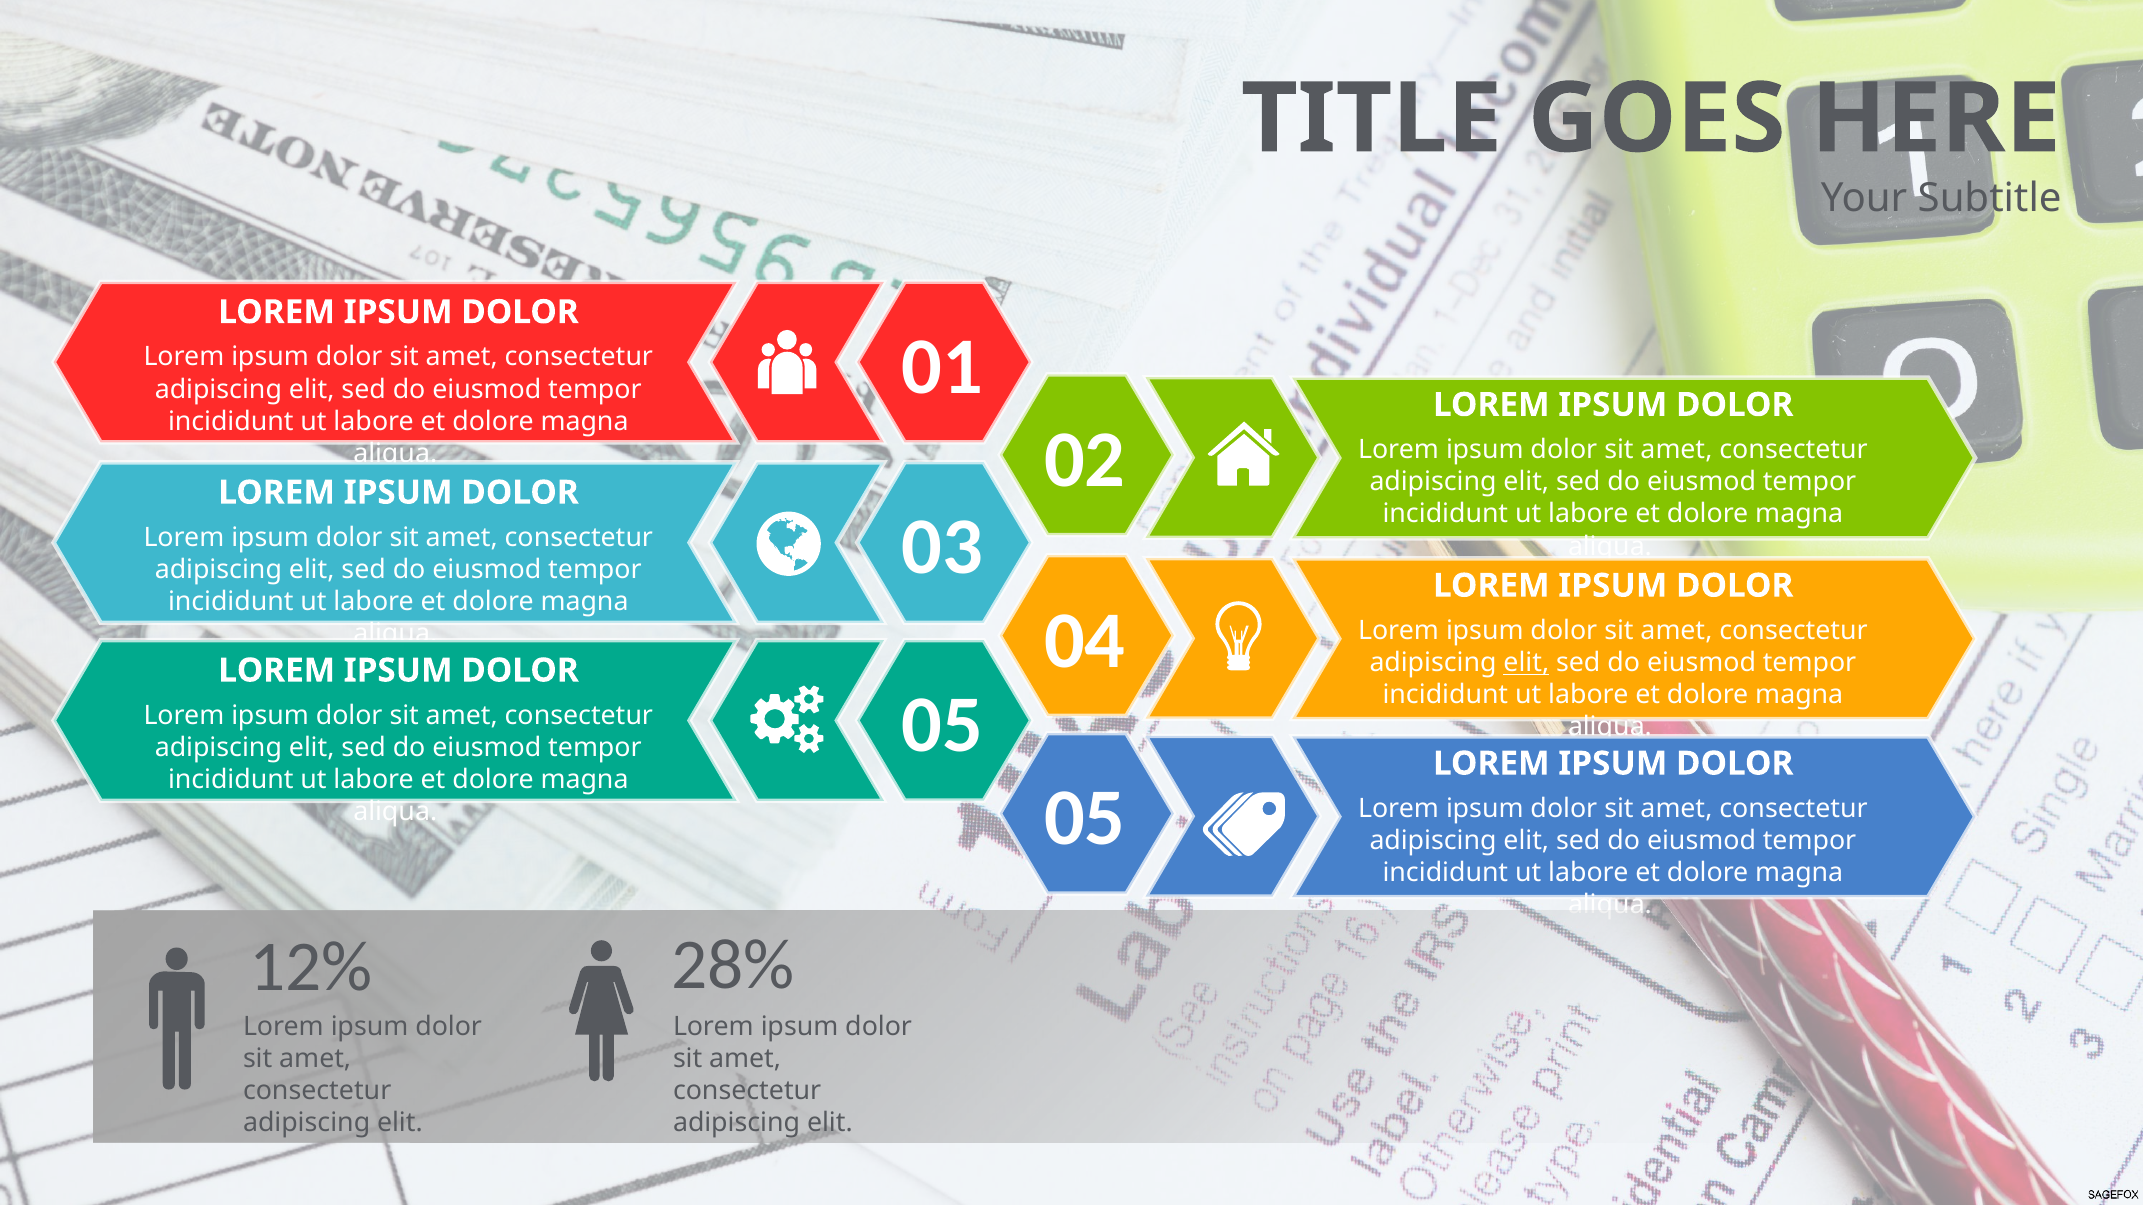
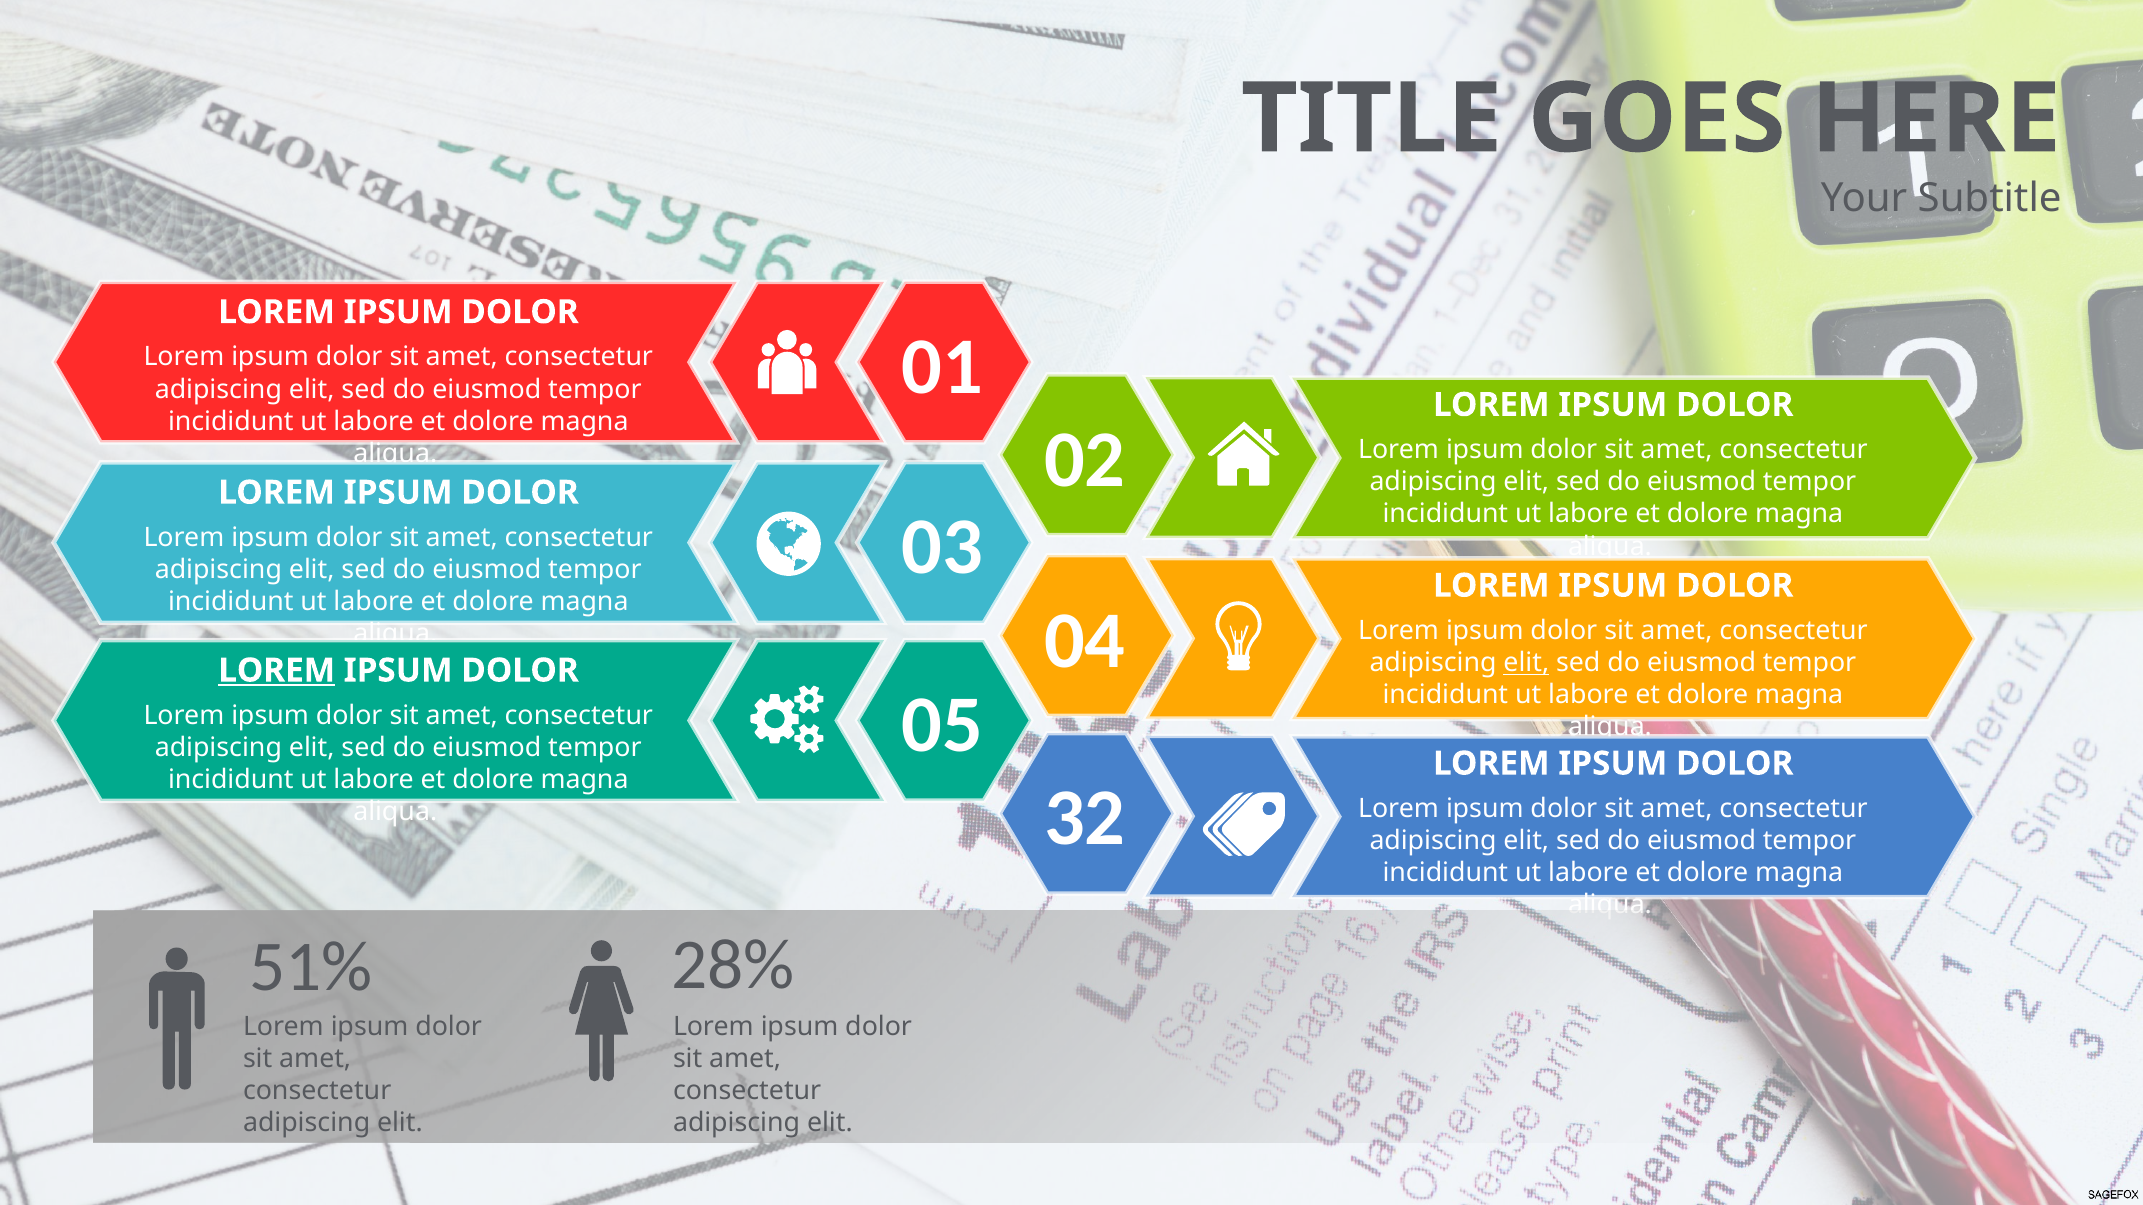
LOREM at (277, 671) underline: none -> present
05 at (1085, 819): 05 -> 32
12%: 12% -> 51%
